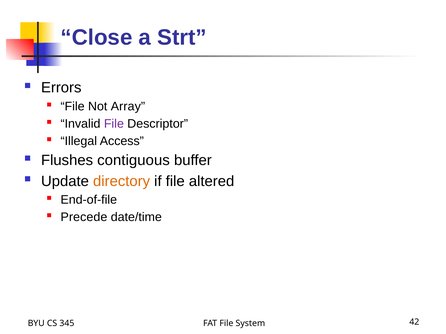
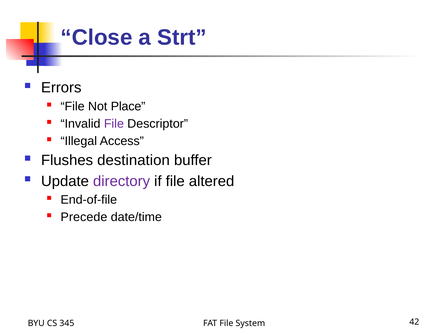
Array: Array -> Place
contiguous: contiguous -> destination
directory colour: orange -> purple
